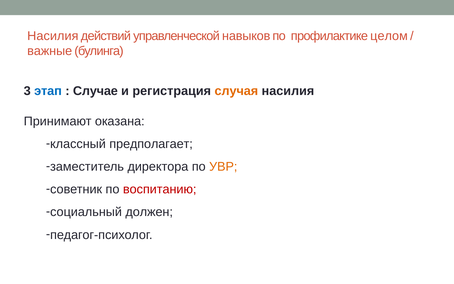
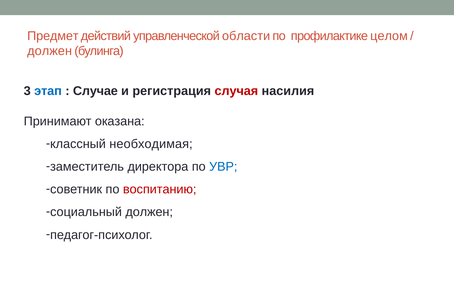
Насилия at (53, 36): Насилия -> Предмет
навыков: навыков -> области
важные at (50, 51): важные -> должен
случая colour: orange -> red
предполагает: предполагает -> необходимая
УВР colour: orange -> blue
